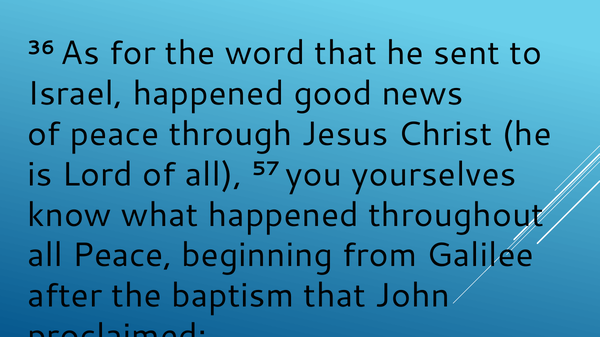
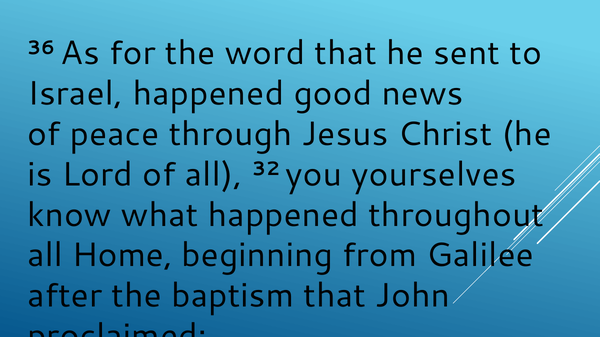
57: 57 -> 32
all Peace: Peace -> Home
